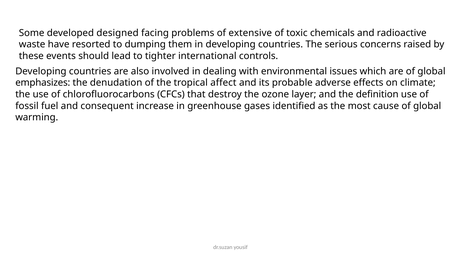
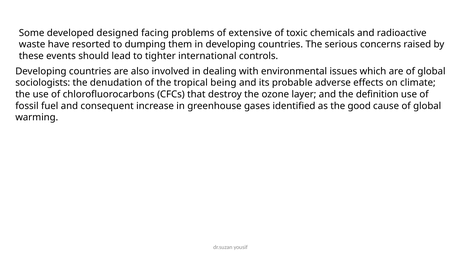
emphasizes: emphasizes -> sociologists
affect: affect -> being
most: most -> good
